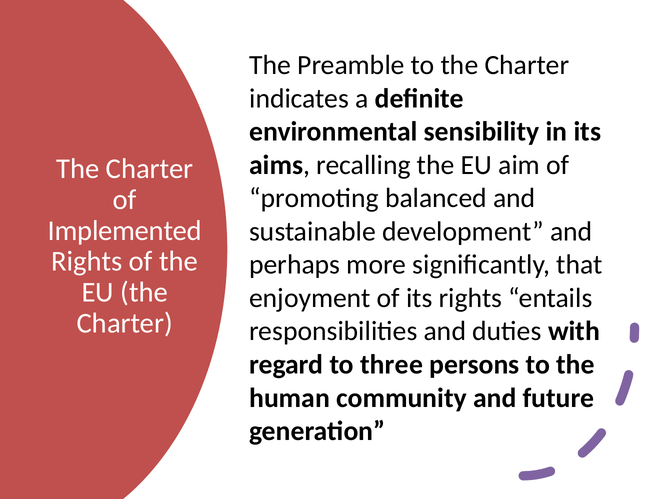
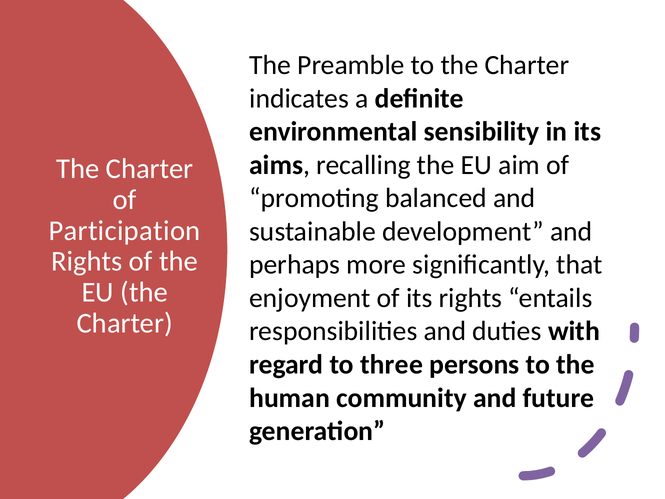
Implemented: Implemented -> Participation
